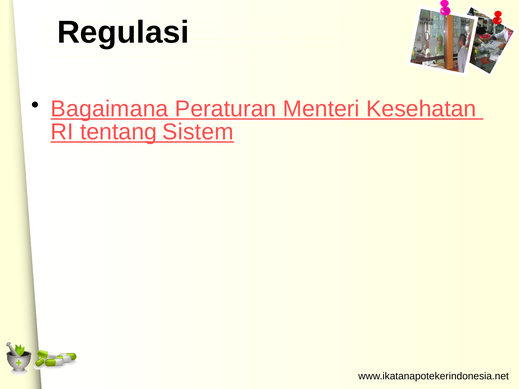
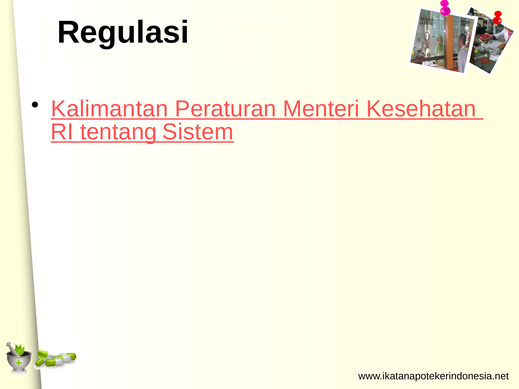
Bagaimana: Bagaimana -> Kalimantan
